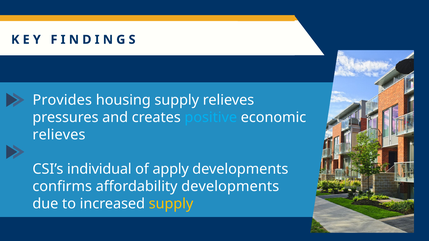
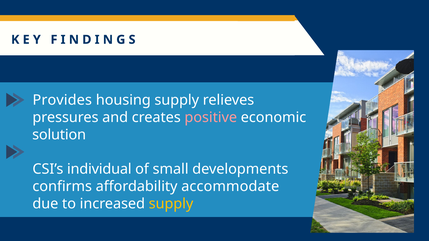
positive colour: light blue -> pink
relieves at (59, 135): relieves -> solution
apply: apply -> small
affordability developments: developments -> accommodate
